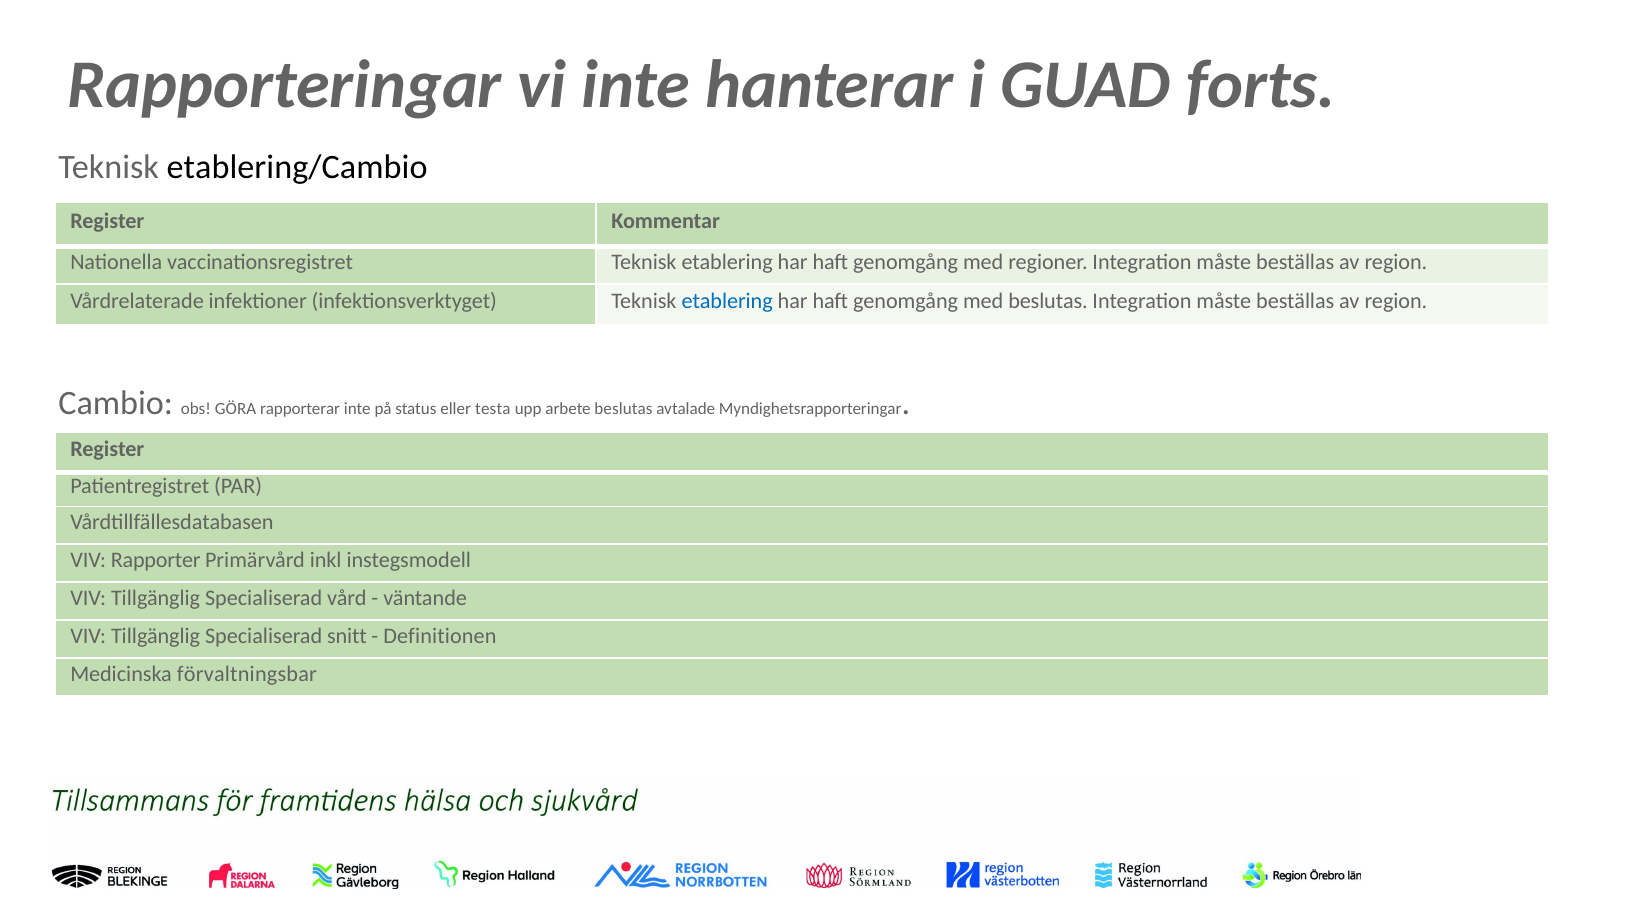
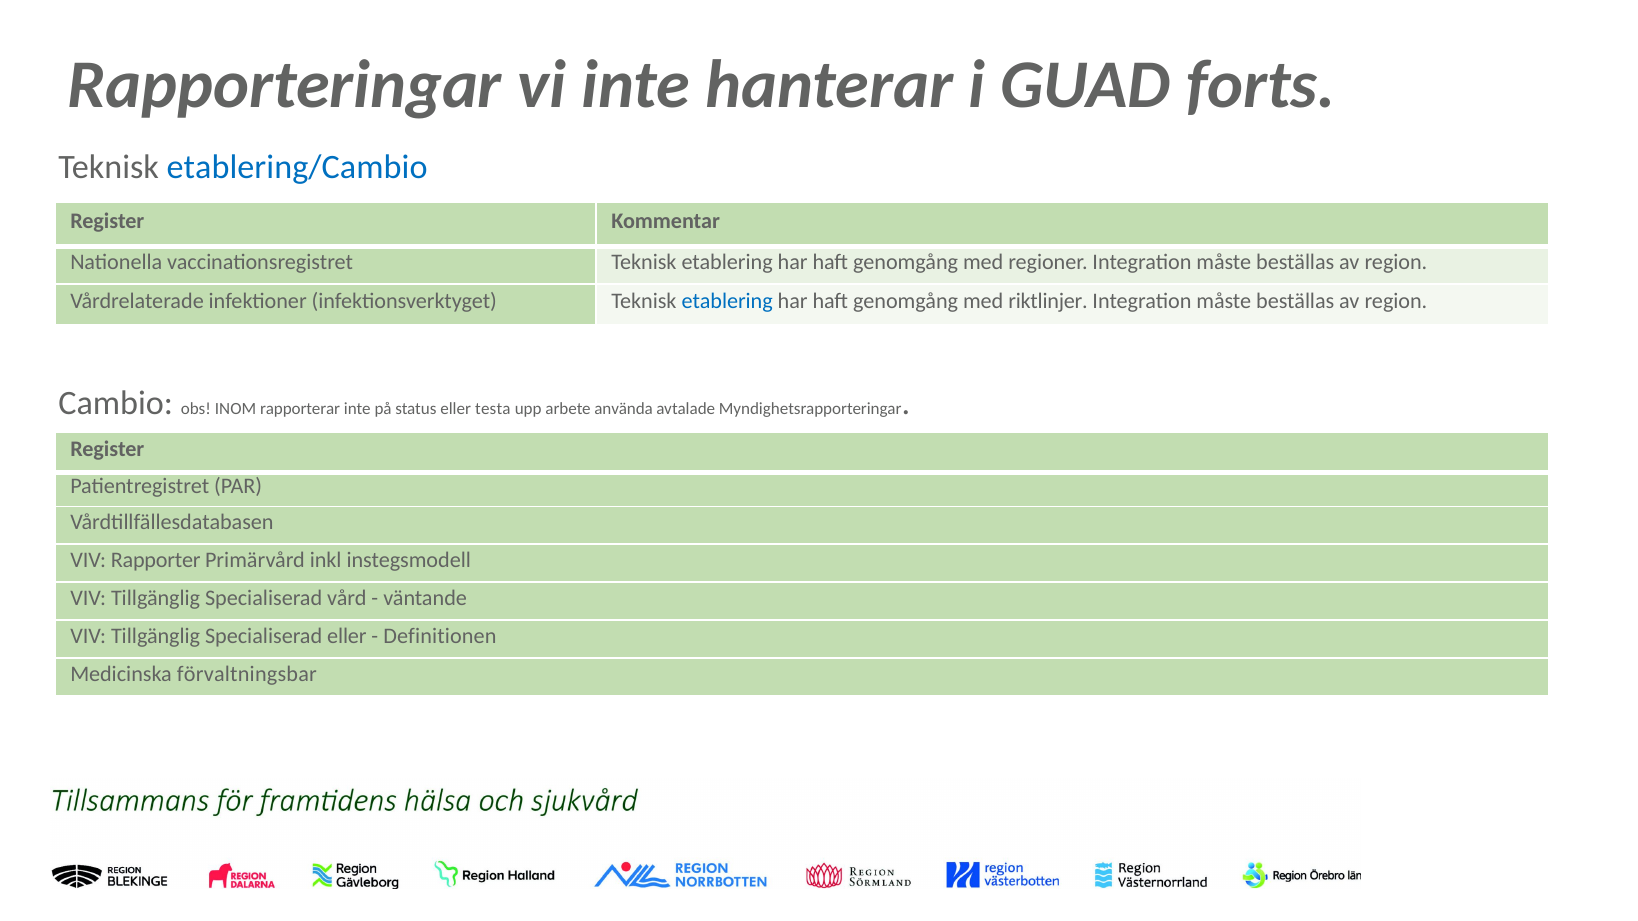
etablering/Cambio colour: black -> blue
med beslutas: beslutas -> riktlinjer
GÖRA: GÖRA -> INOM
arbete beslutas: beslutas -> använda
Specialiserad snitt: snitt -> eller
